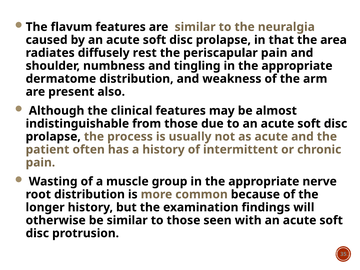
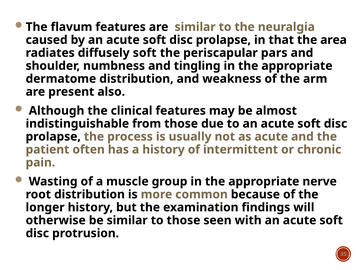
diffusely rest: rest -> soft
periscapular pain: pain -> pars
